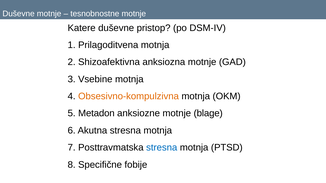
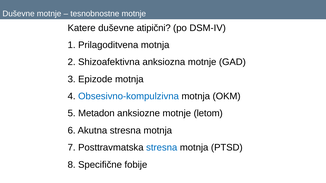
pristop: pristop -> atipični
Vsebine: Vsebine -> Epizode
Obsesivno-kompulzivna colour: orange -> blue
blage: blage -> letom
